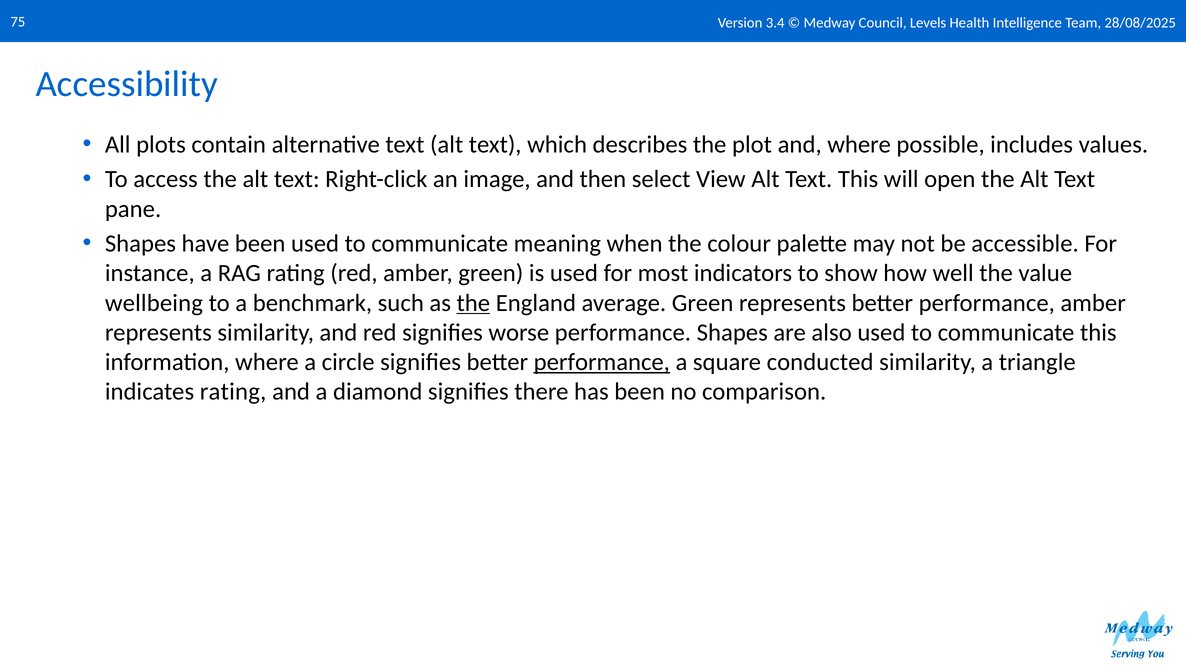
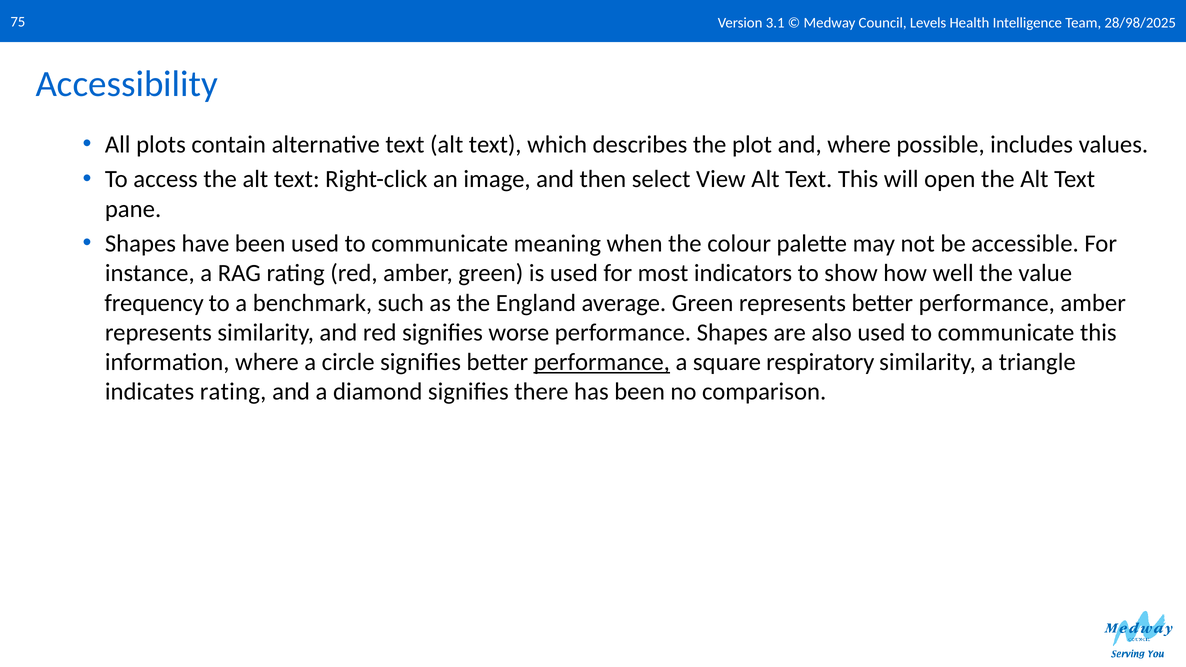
3.4: 3.4 -> 3.1
28/08/2025: 28/08/2025 -> 28/98/2025
wellbeing: wellbeing -> frequency
the at (473, 303) underline: present -> none
conducted: conducted -> respiratory
